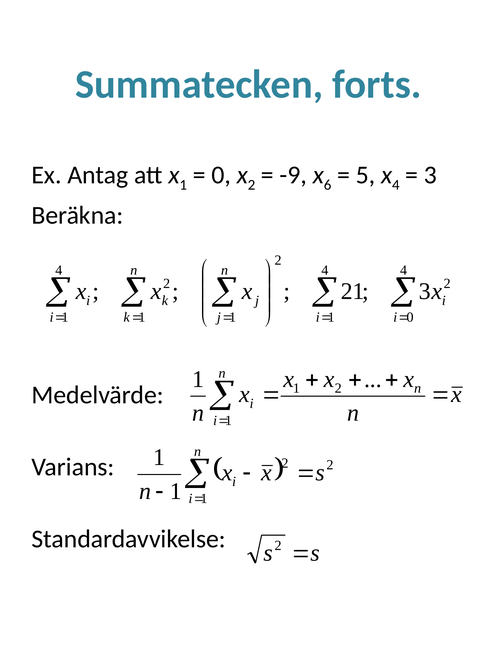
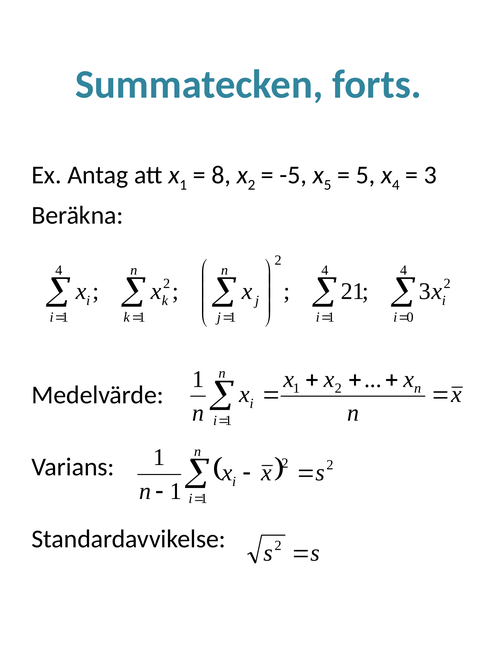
0 at (221, 175): 0 -> 8
-9: -9 -> -5
6 at (328, 185): 6 -> 5
